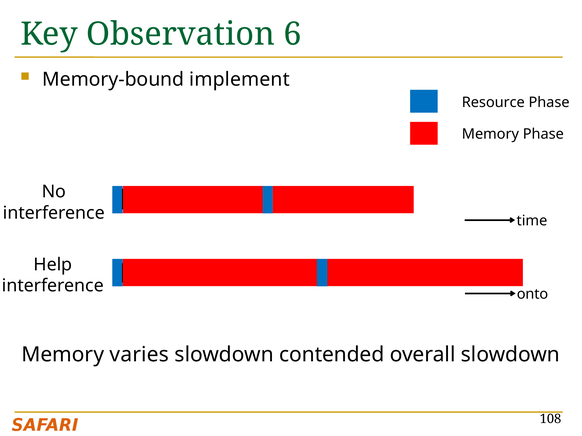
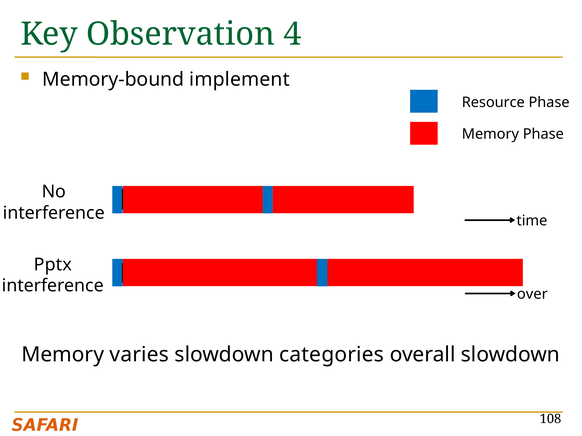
6: 6 -> 4
Help: Help -> Pptx
onto: onto -> over
contended: contended -> categories
